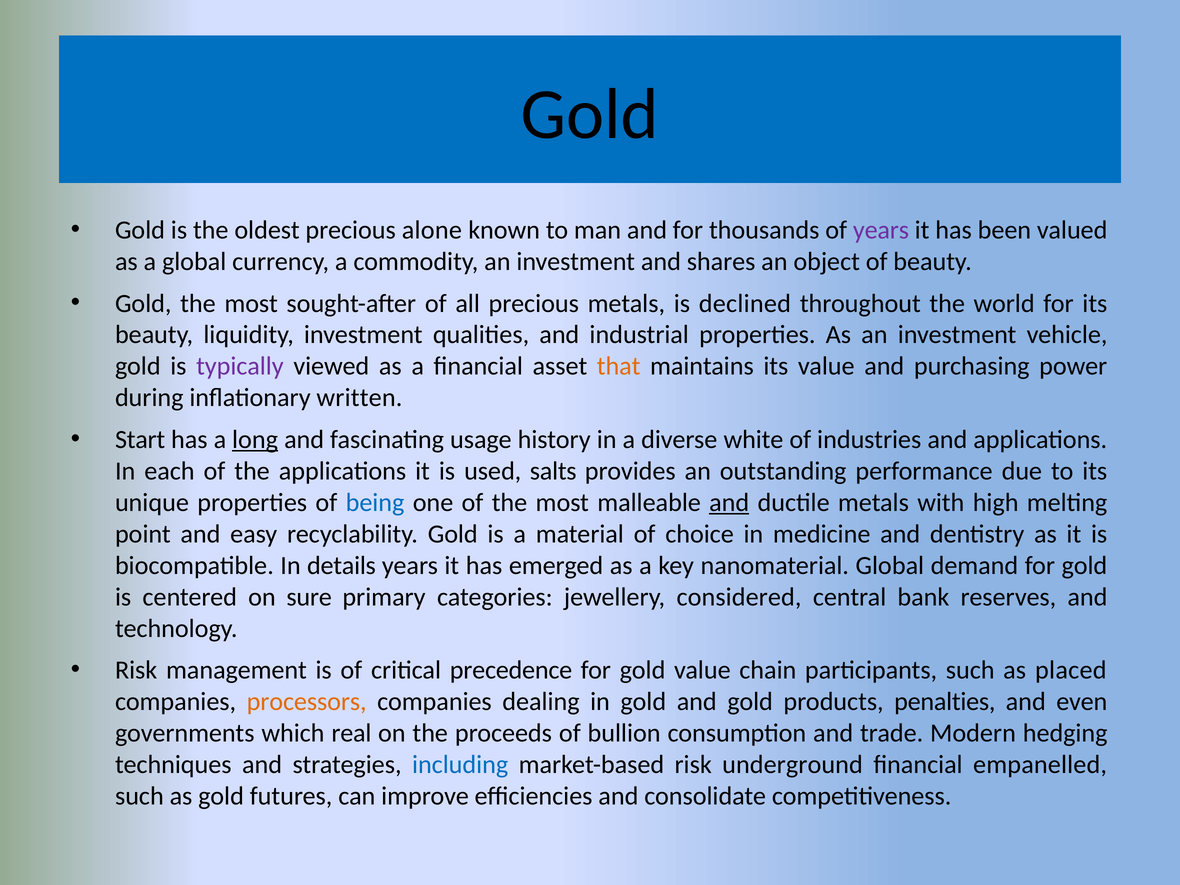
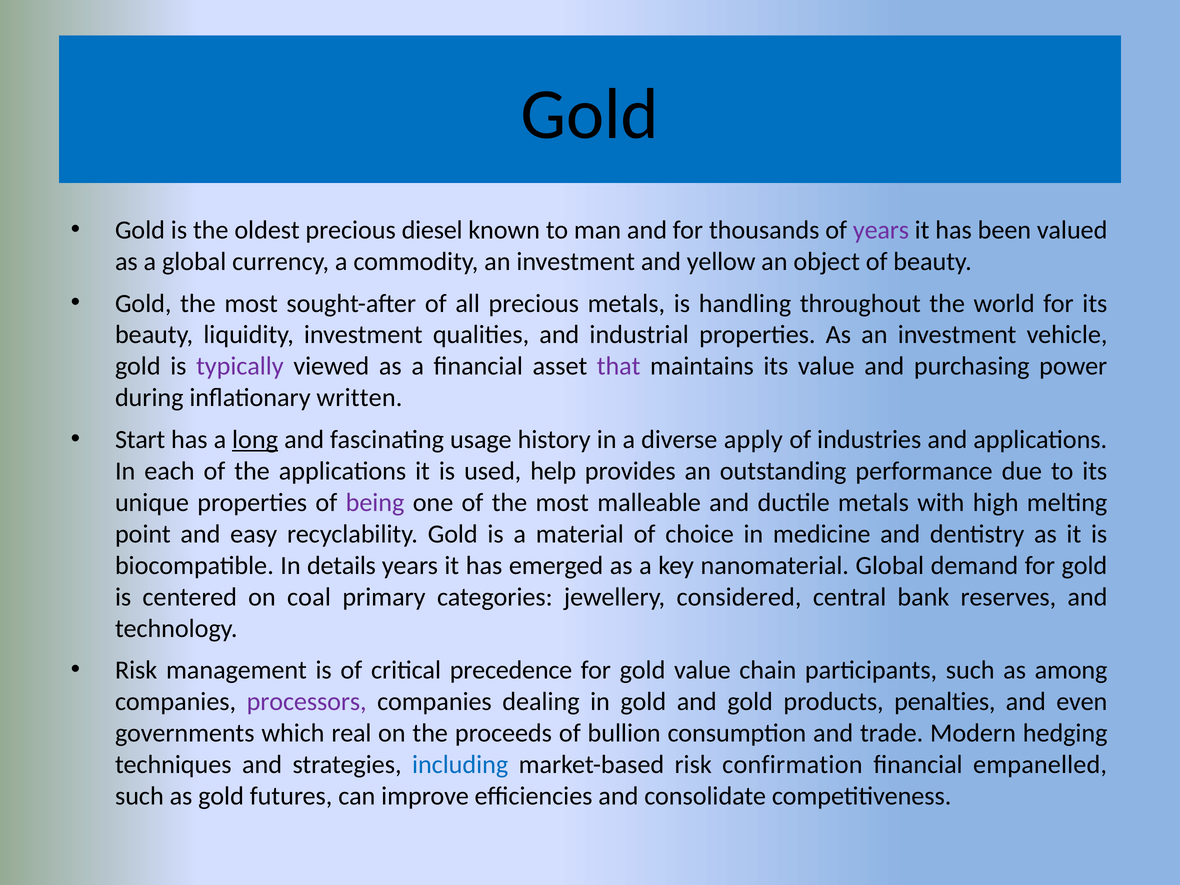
alone: alone -> diesel
shares: shares -> yellow
declined: declined -> handling
that colour: orange -> purple
white: white -> apply
salts: salts -> help
being colour: blue -> purple
and at (729, 503) underline: present -> none
sure: sure -> coal
placed: placed -> among
processors colour: orange -> purple
underground: underground -> confirmation
